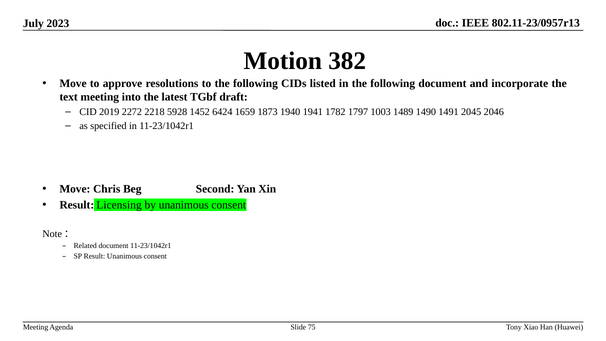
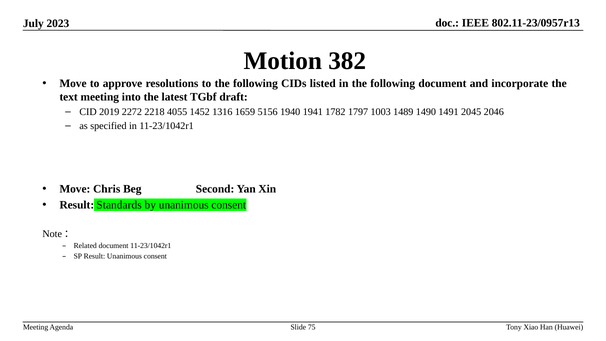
5928: 5928 -> 4055
6424: 6424 -> 1316
1873: 1873 -> 5156
Licensing: Licensing -> Standards
